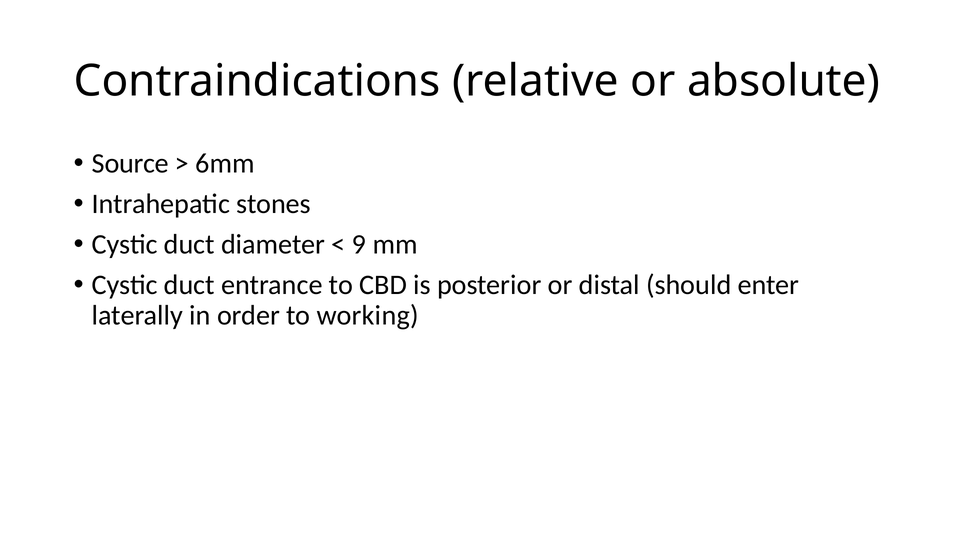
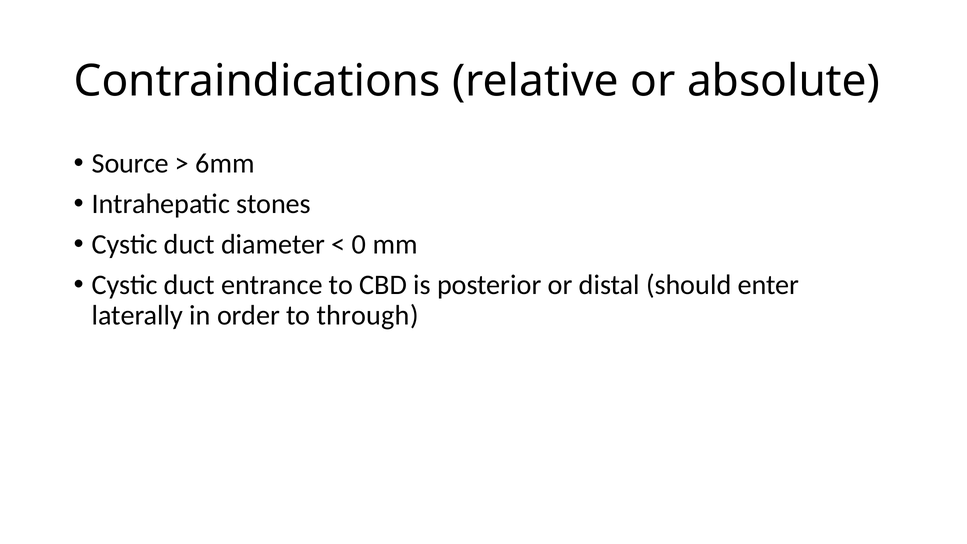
9: 9 -> 0
working: working -> through
